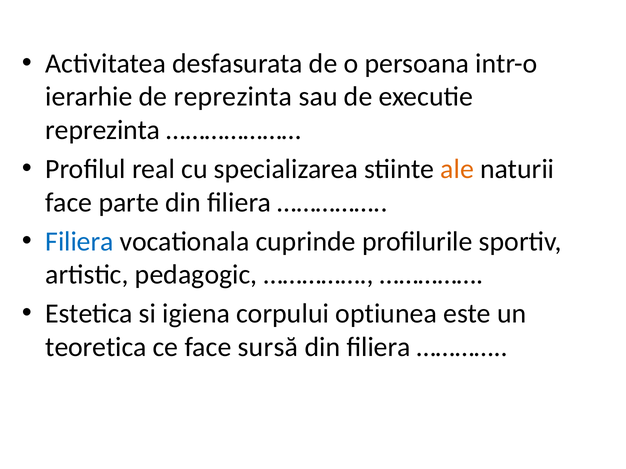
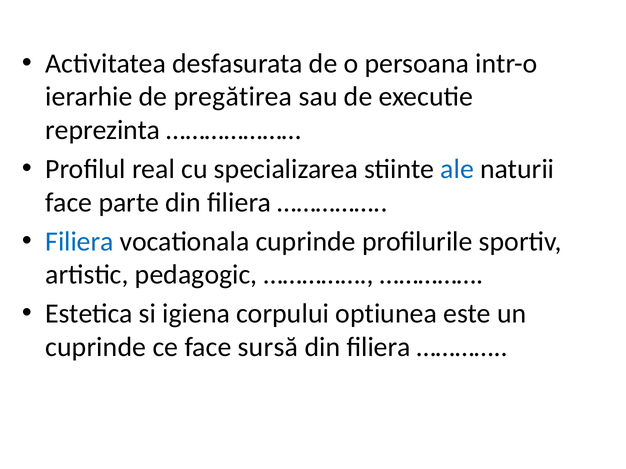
de reprezinta: reprezinta -> pregătirea
ale colour: orange -> blue
teoretica at (96, 347): teoretica -> cuprinde
